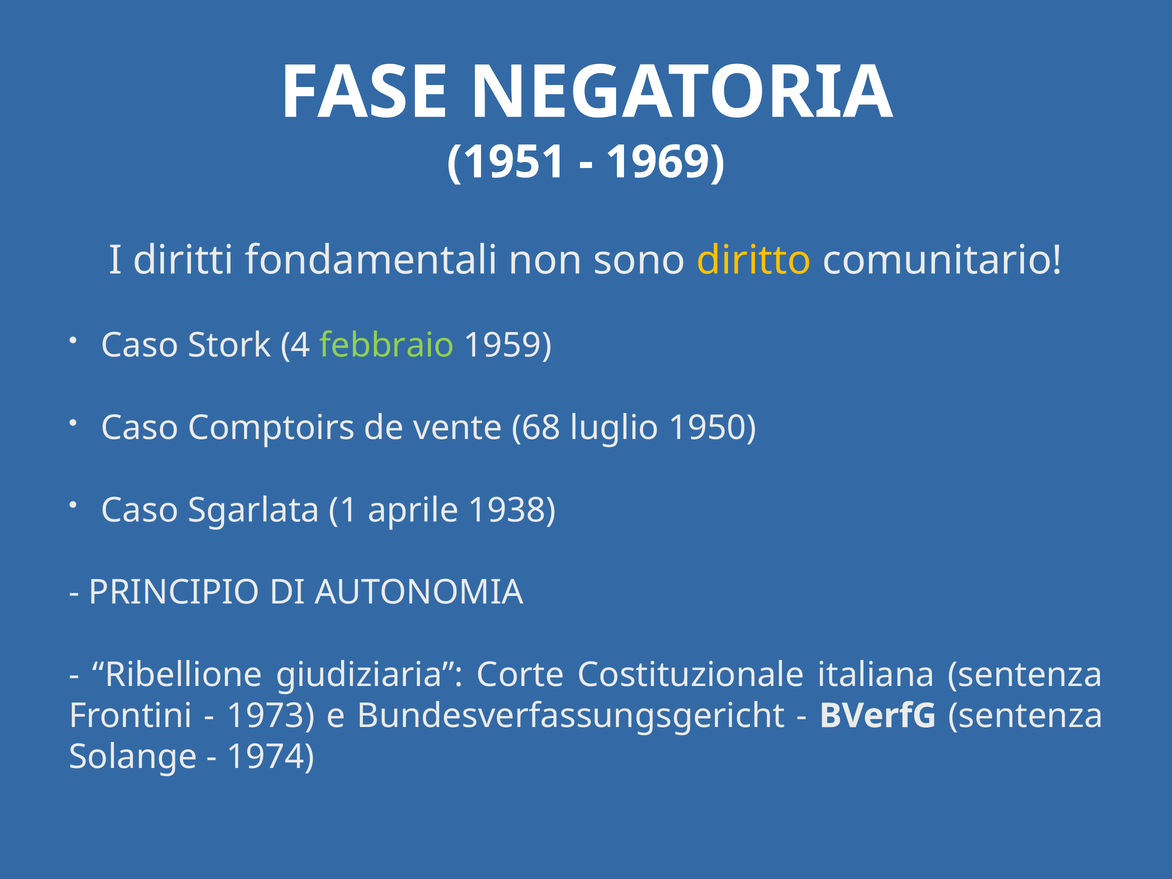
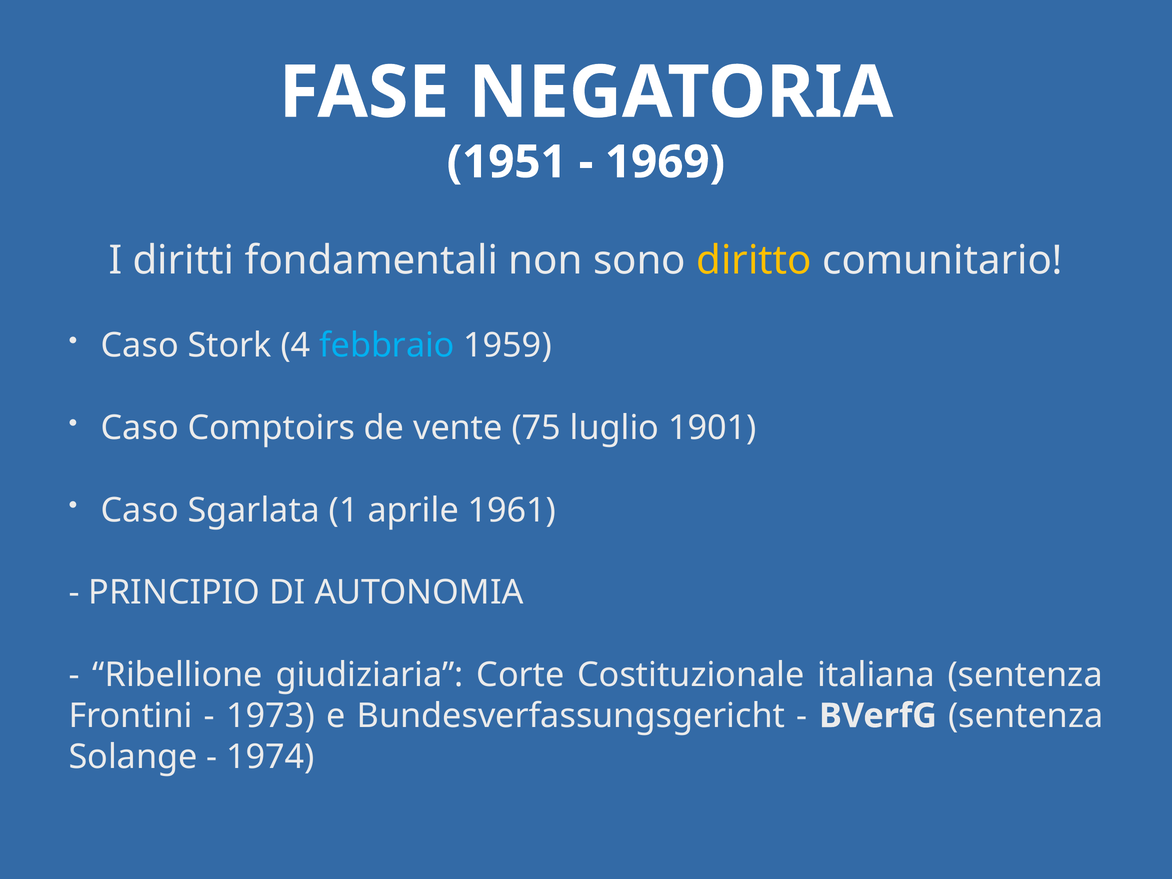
febbraio colour: light green -> light blue
68: 68 -> 75
1950: 1950 -> 1901
1938: 1938 -> 1961
